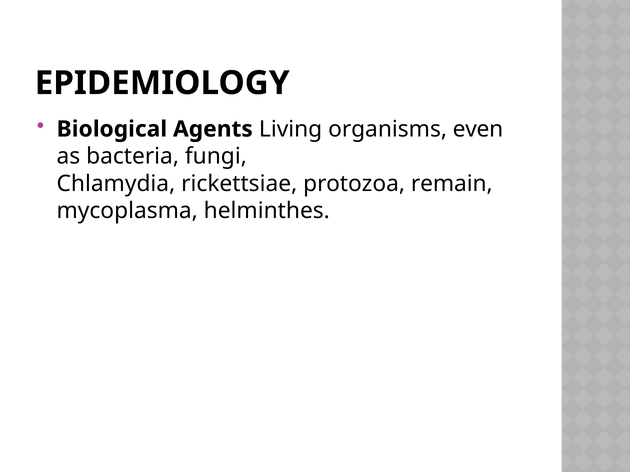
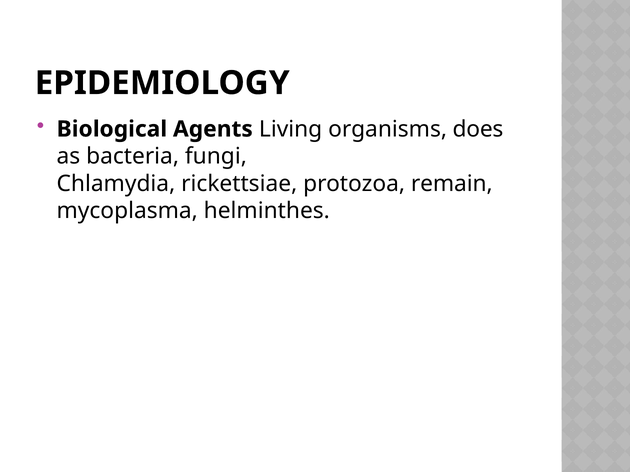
even: even -> does
